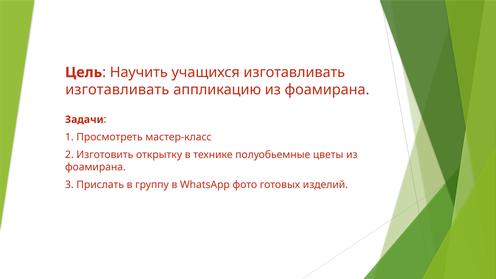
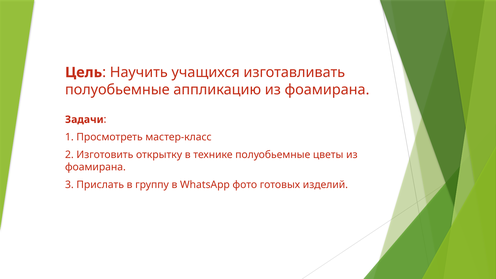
изготавливать at (117, 90): изготавливать -> полуобьемные
